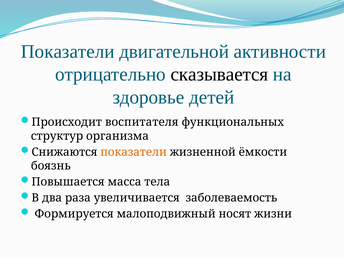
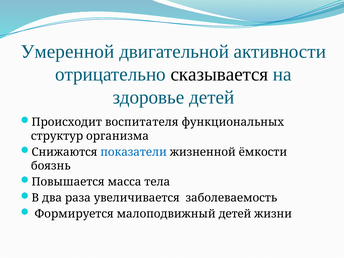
Показатели at (68, 52): Показатели -> Умеренной
показатели at (134, 152) colour: orange -> blue
малоподвижный носят: носят -> детей
